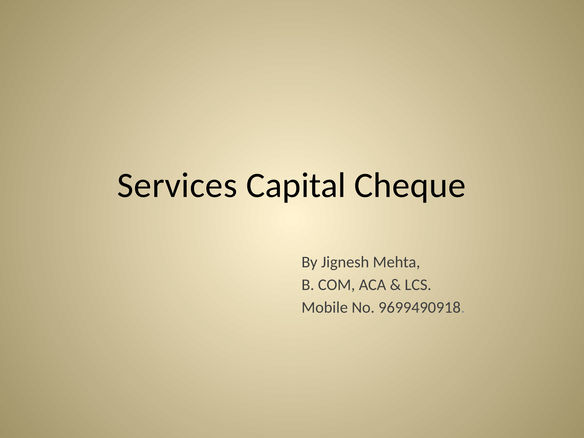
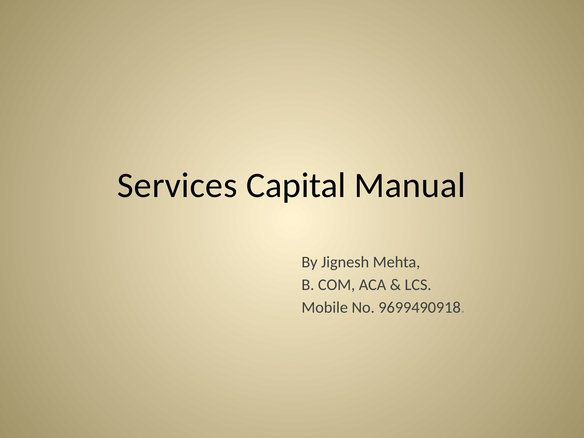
Cheque: Cheque -> Manual
